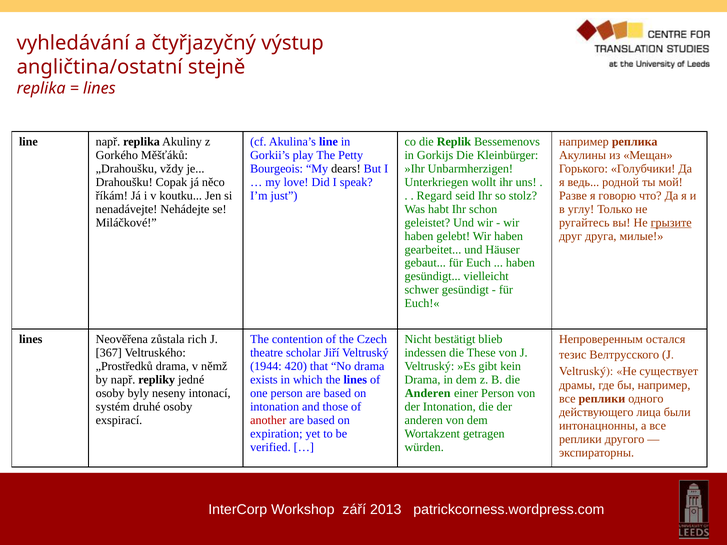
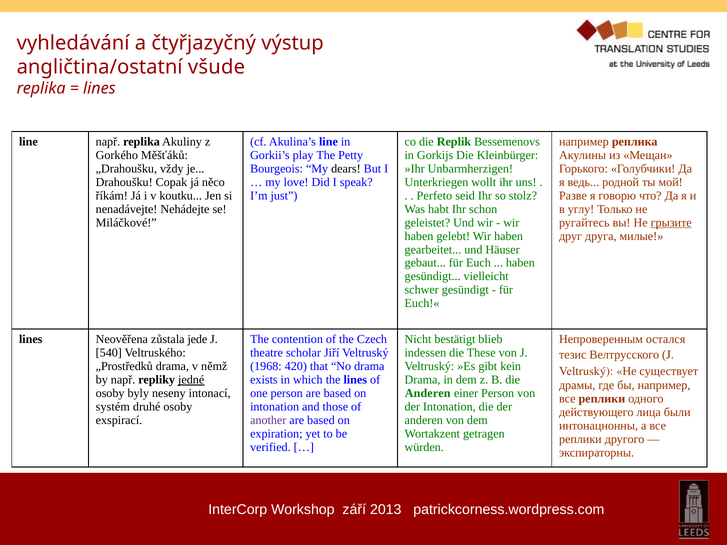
stejně: stejně -> všude
Regard: Regard -> Perfeto
rich: rich -> jede
367: 367 -> 540
1944: 1944 -> 1968
jedné underline: none -> present
another colour: red -> purple
